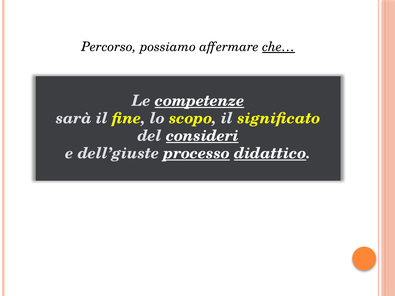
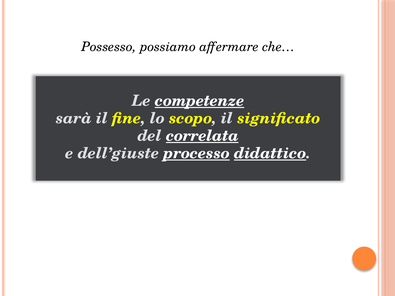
Percorso: Percorso -> Possesso
che… underline: present -> none
consideri: consideri -> correlata
